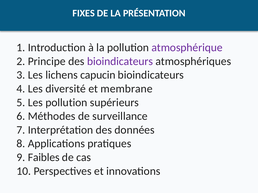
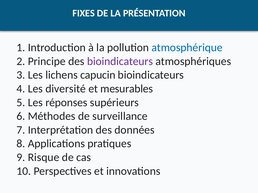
atmosphérique colour: purple -> blue
membrane: membrane -> mesurables
Les pollution: pollution -> réponses
Faibles: Faibles -> Risque
